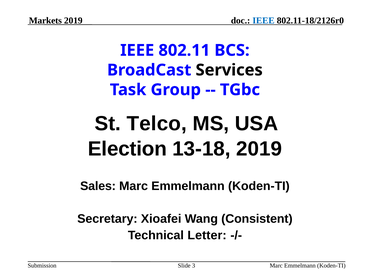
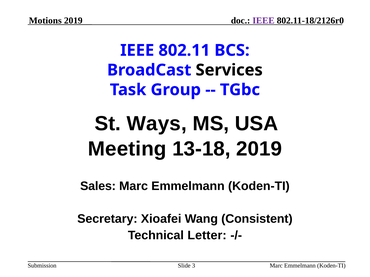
Markets: Markets -> Motions
IEEE at (263, 21) colour: blue -> purple
Telco: Telco -> Ways
Election: Election -> Meeting
